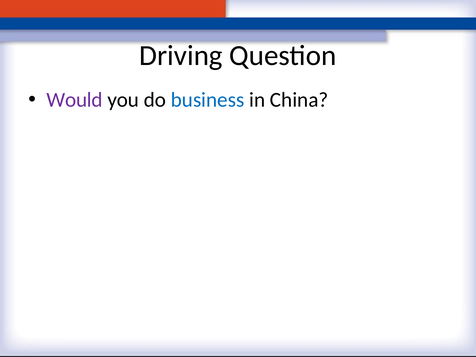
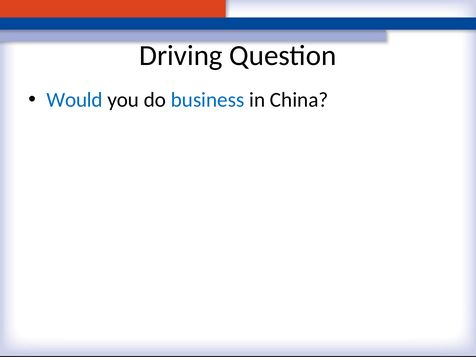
Would colour: purple -> blue
